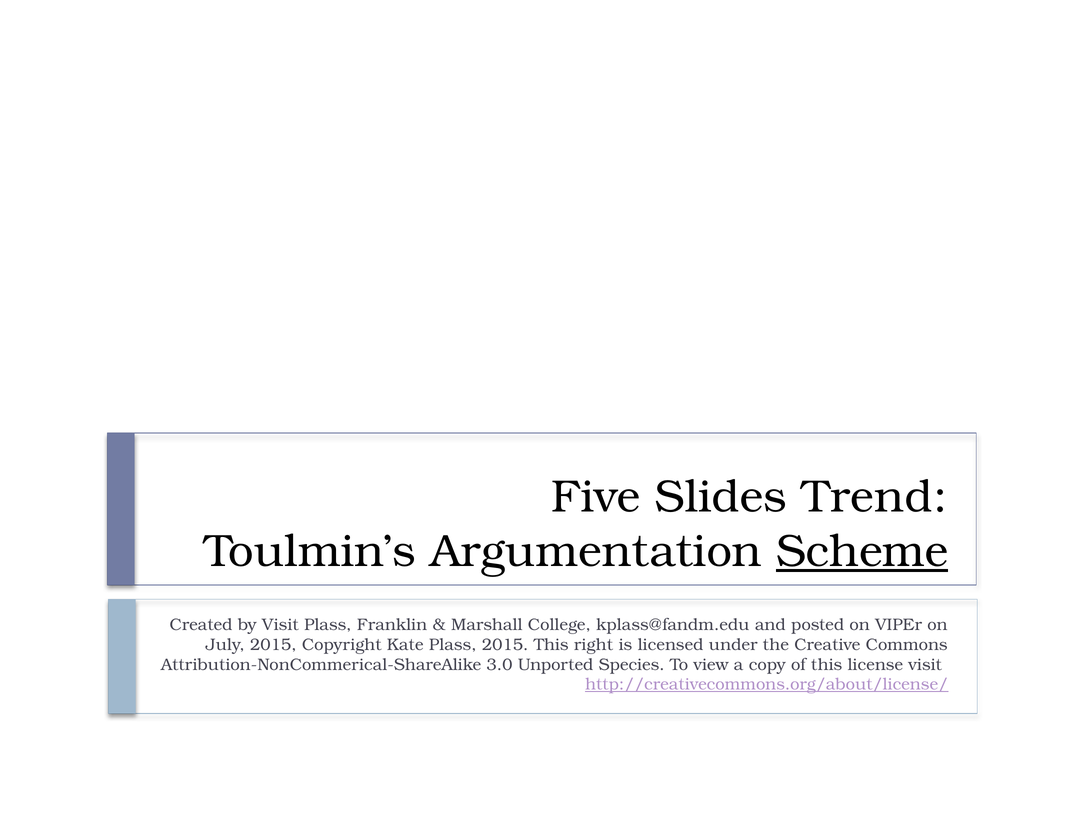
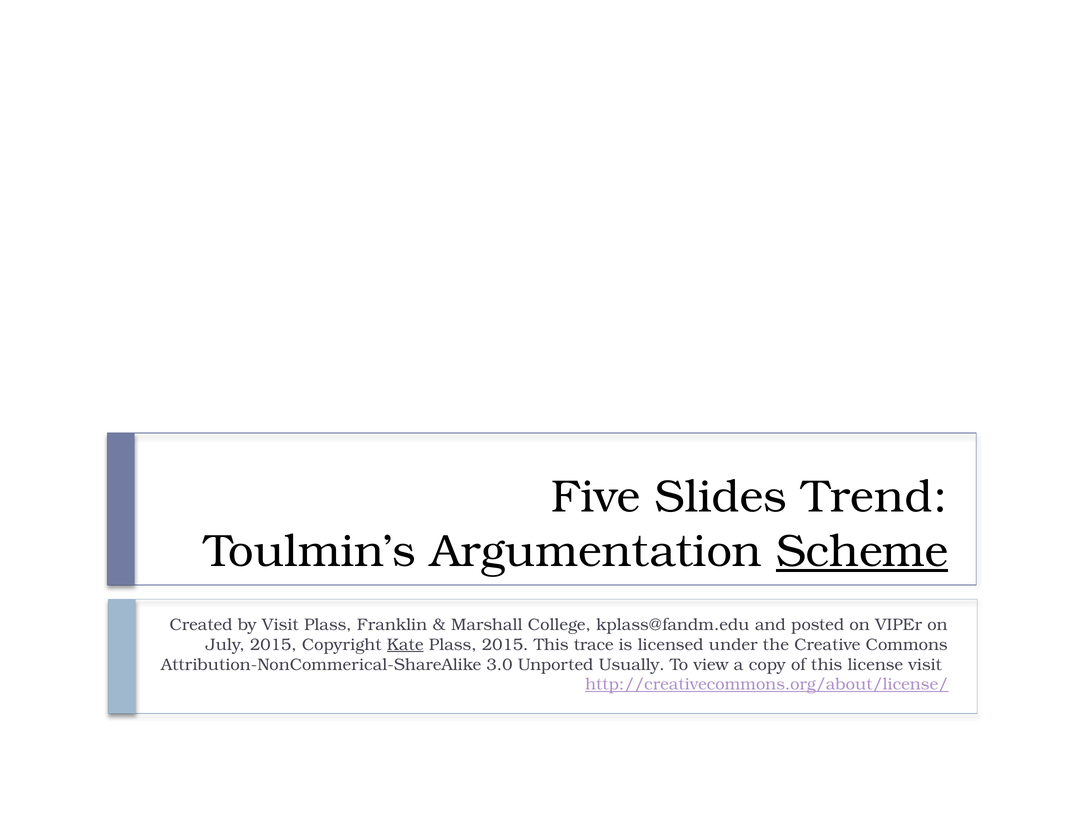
Kate underline: none -> present
right: right -> trace
Species: Species -> Usually
